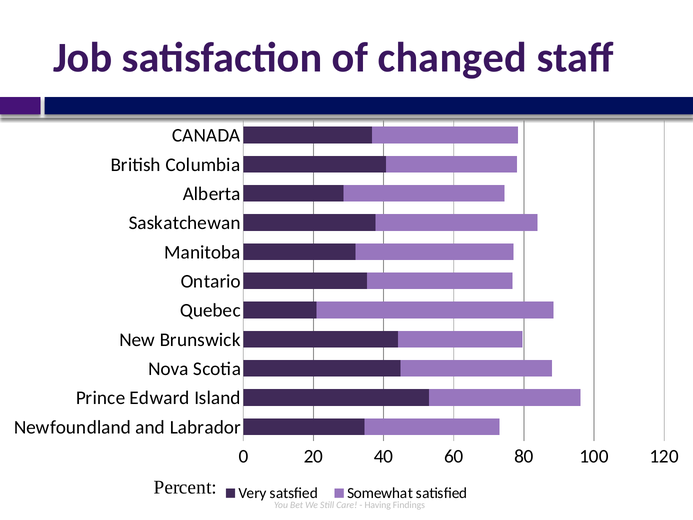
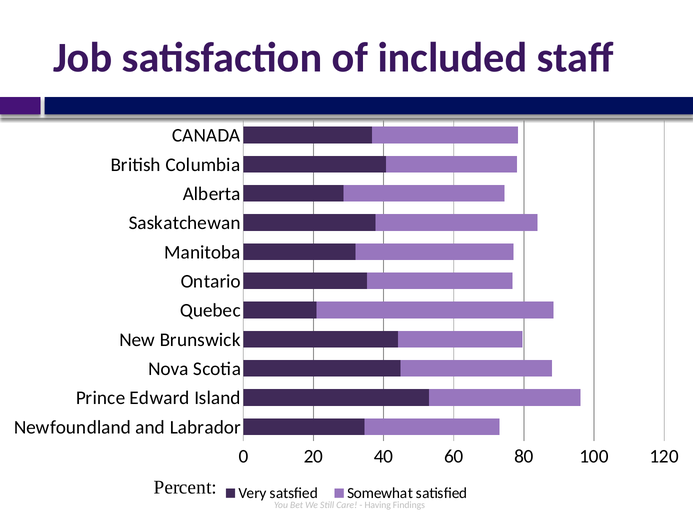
changed: changed -> included
